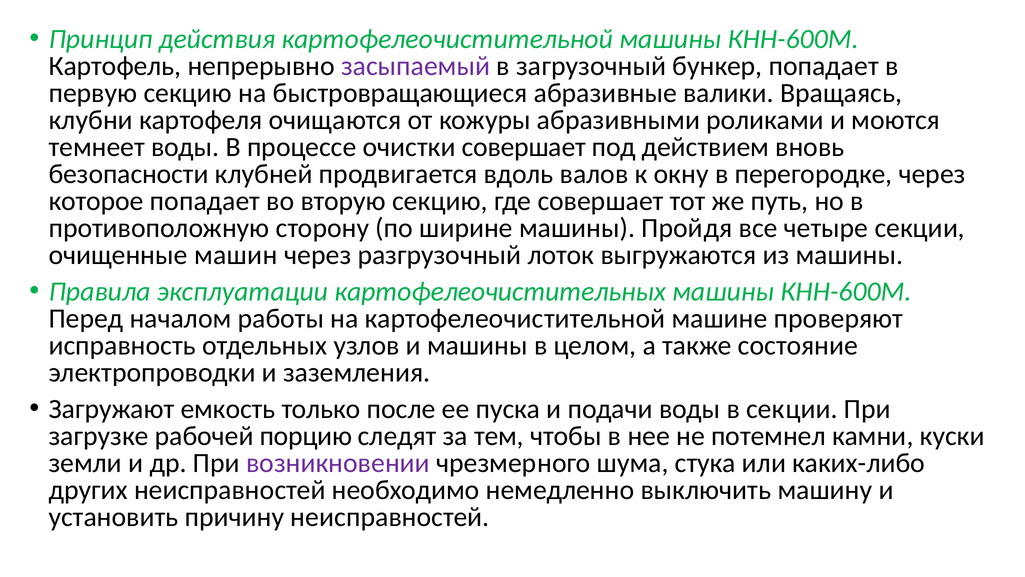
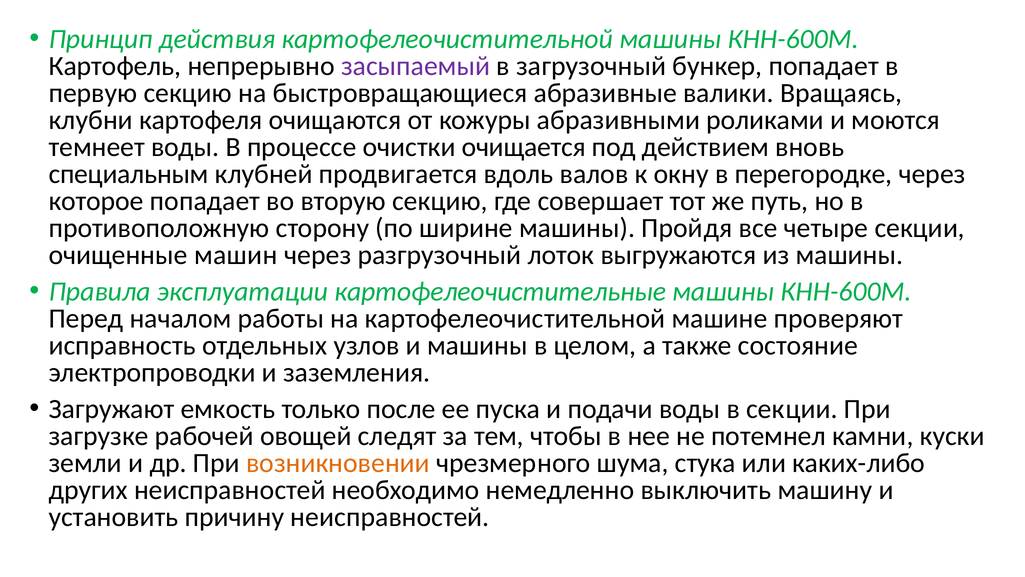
очистки совершает: совершает -> очищается
безопасности: безопасности -> специальным
картофелеочистительных: картофелеочистительных -> картофелеочистительные
порцию: порцию -> овощей
возникновении colour: purple -> orange
